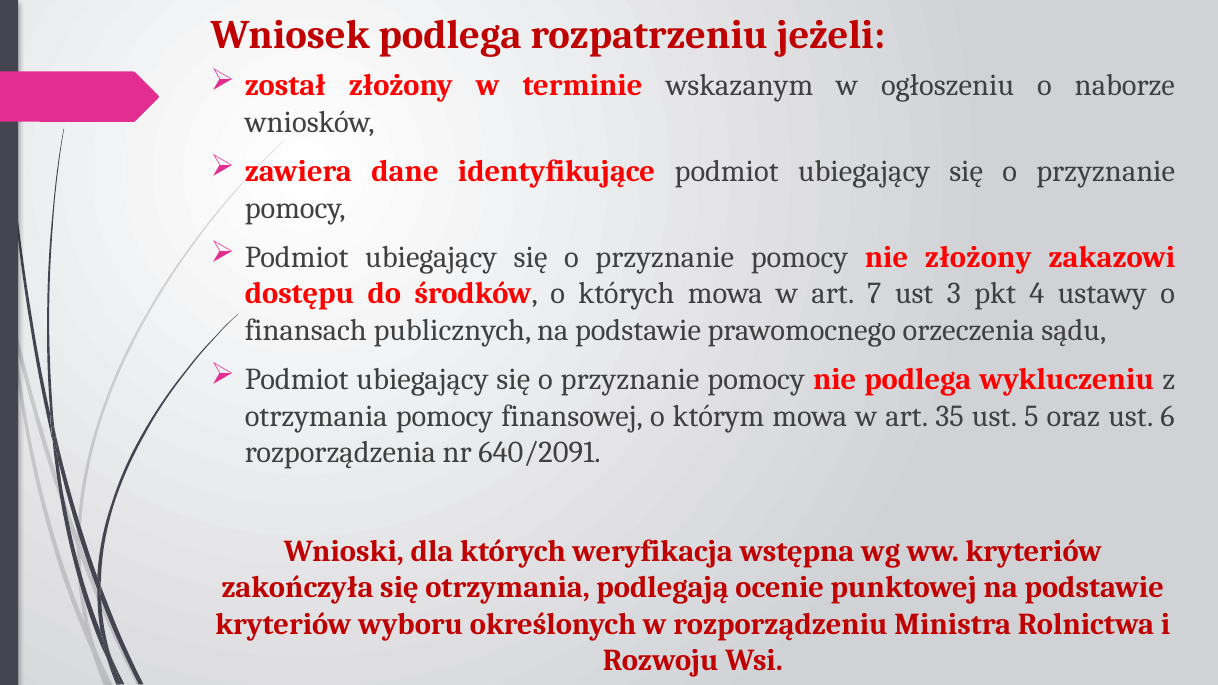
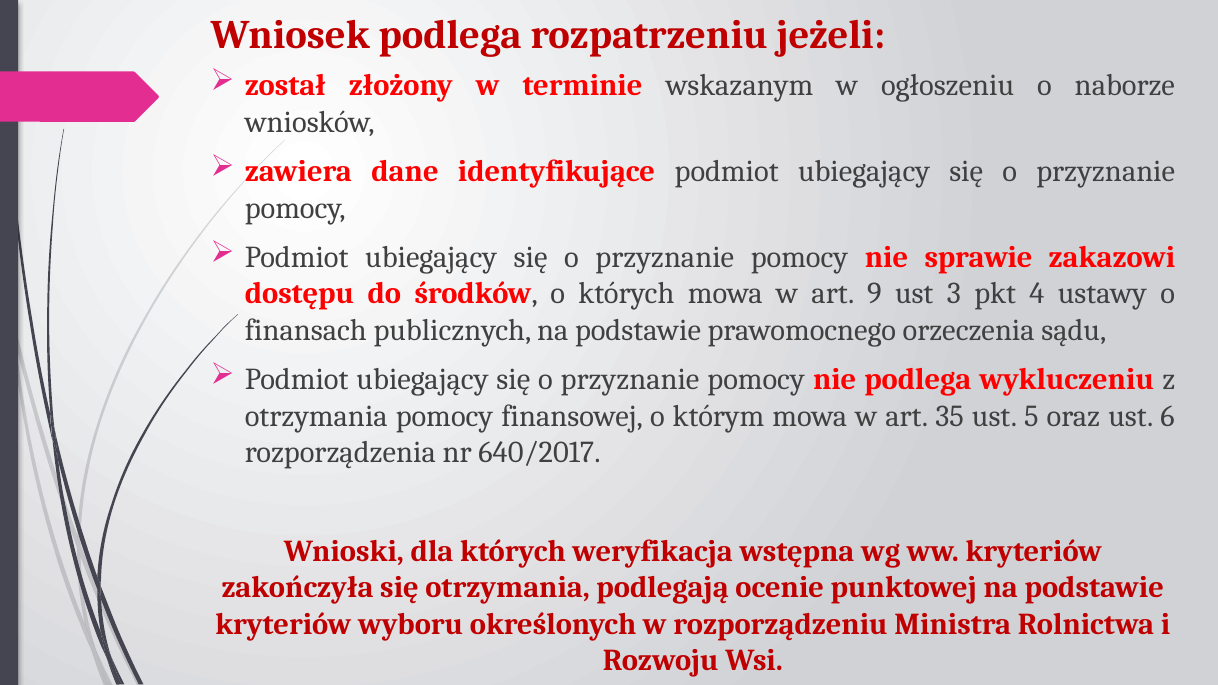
nie złożony: złożony -> sprawie
7: 7 -> 9
640/2091: 640/2091 -> 640/2017
